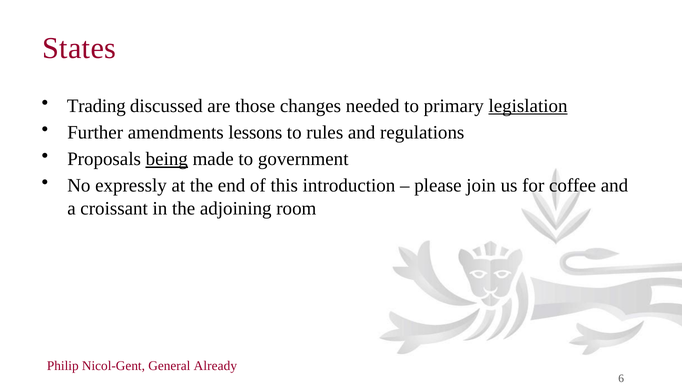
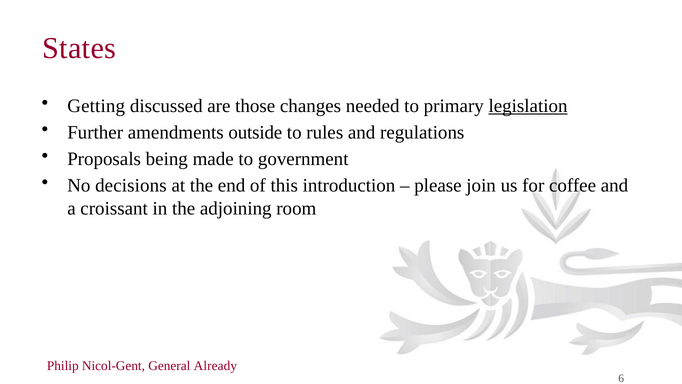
Trading: Trading -> Getting
lessons: lessons -> outside
being underline: present -> none
expressly: expressly -> decisions
